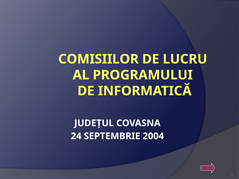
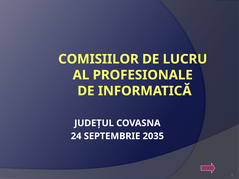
PROGRAMULUI: PROGRAMULUI -> PROFESIONALE
2004: 2004 -> 2035
